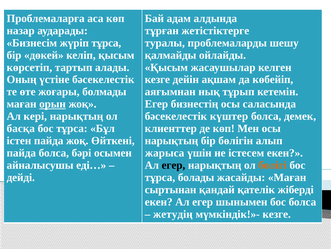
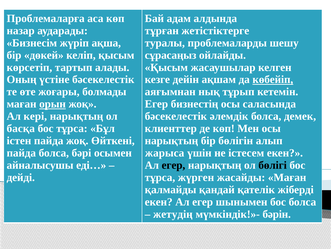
жүріп тұрса: тұрса -> ақша
қалмайды: қалмайды -> сұрасаңыз
көбейіп underline: none -> present
күштер: күштер -> әлемдік
бөлігі colour: orange -> black
болады: болады -> жүрген
сыртынан: сыртынан -> қалмайды
мүмкіндік!»- кезге: кезге -> бәрін
